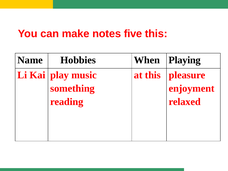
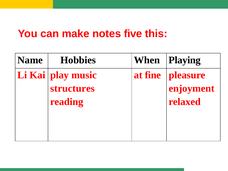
at this: this -> fine
something: something -> structures
